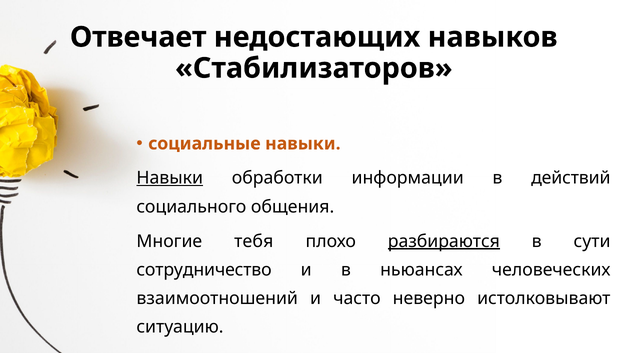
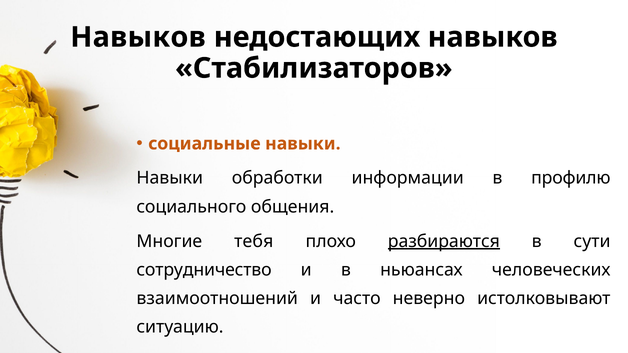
Отвечает at (138, 37): Отвечает -> Навыков
Навыки at (170, 178) underline: present -> none
действий: действий -> профилю
